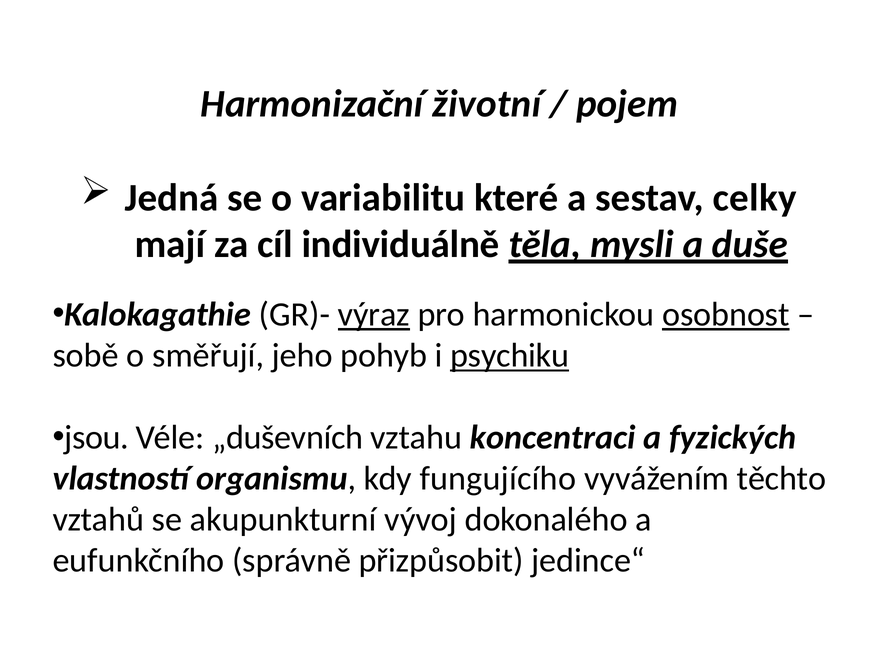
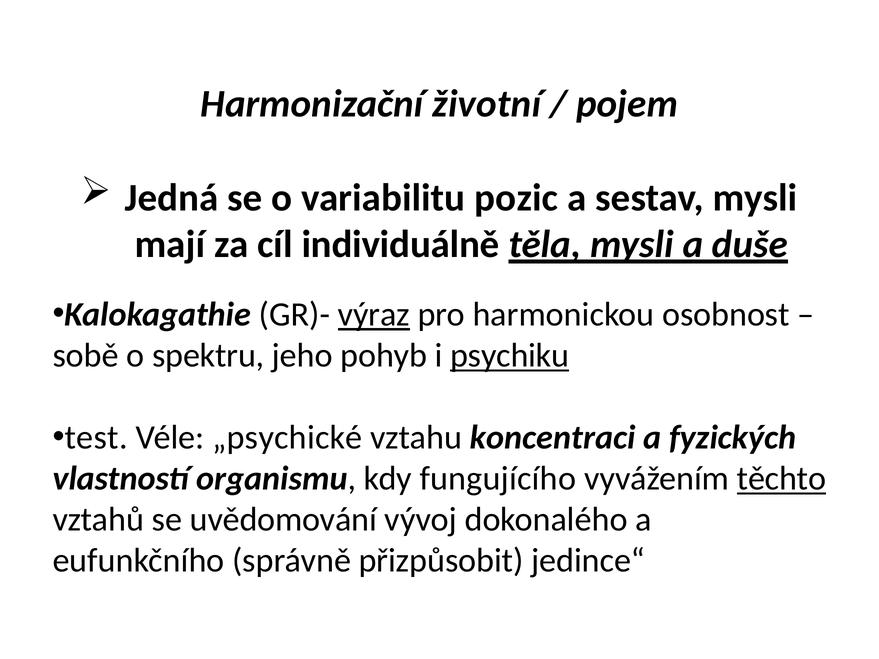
které: které -> pozic
sestav celky: celky -> mysli
osobnost underline: present -> none
směřují: směřují -> spektru
jsou: jsou -> test
„duševních: „duševních -> „psychické
těchto underline: none -> present
akupunkturní: akupunkturní -> uvědomování
